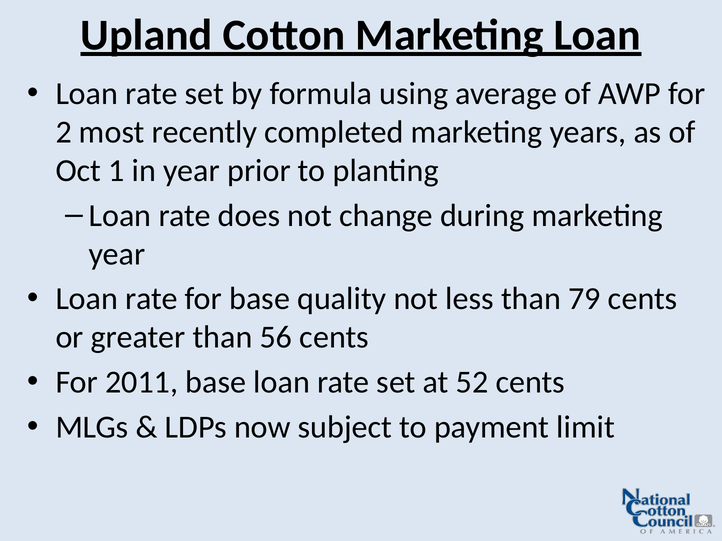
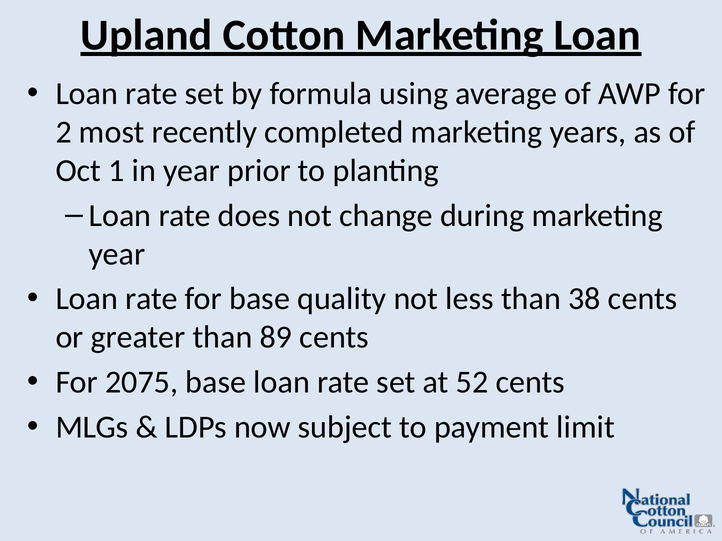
79: 79 -> 38
56: 56 -> 89
2011: 2011 -> 2075
